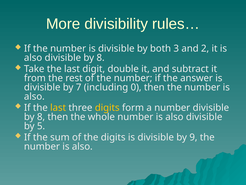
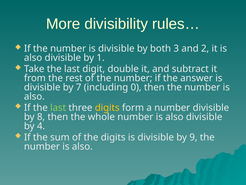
also divisible by 8: 8 -> 1
last at (58, 107) colour: yellow -> light green
5: 5 -> 4
